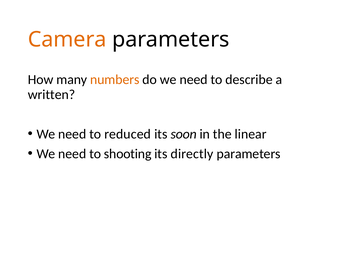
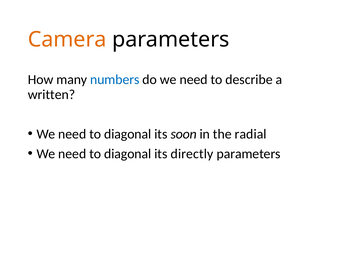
numbers colour: orange -> blue
reduced at (128, 134): reduced -> diagonal
linear: linear -> radial
shooting at (128, 154): shooting -> diagonal
